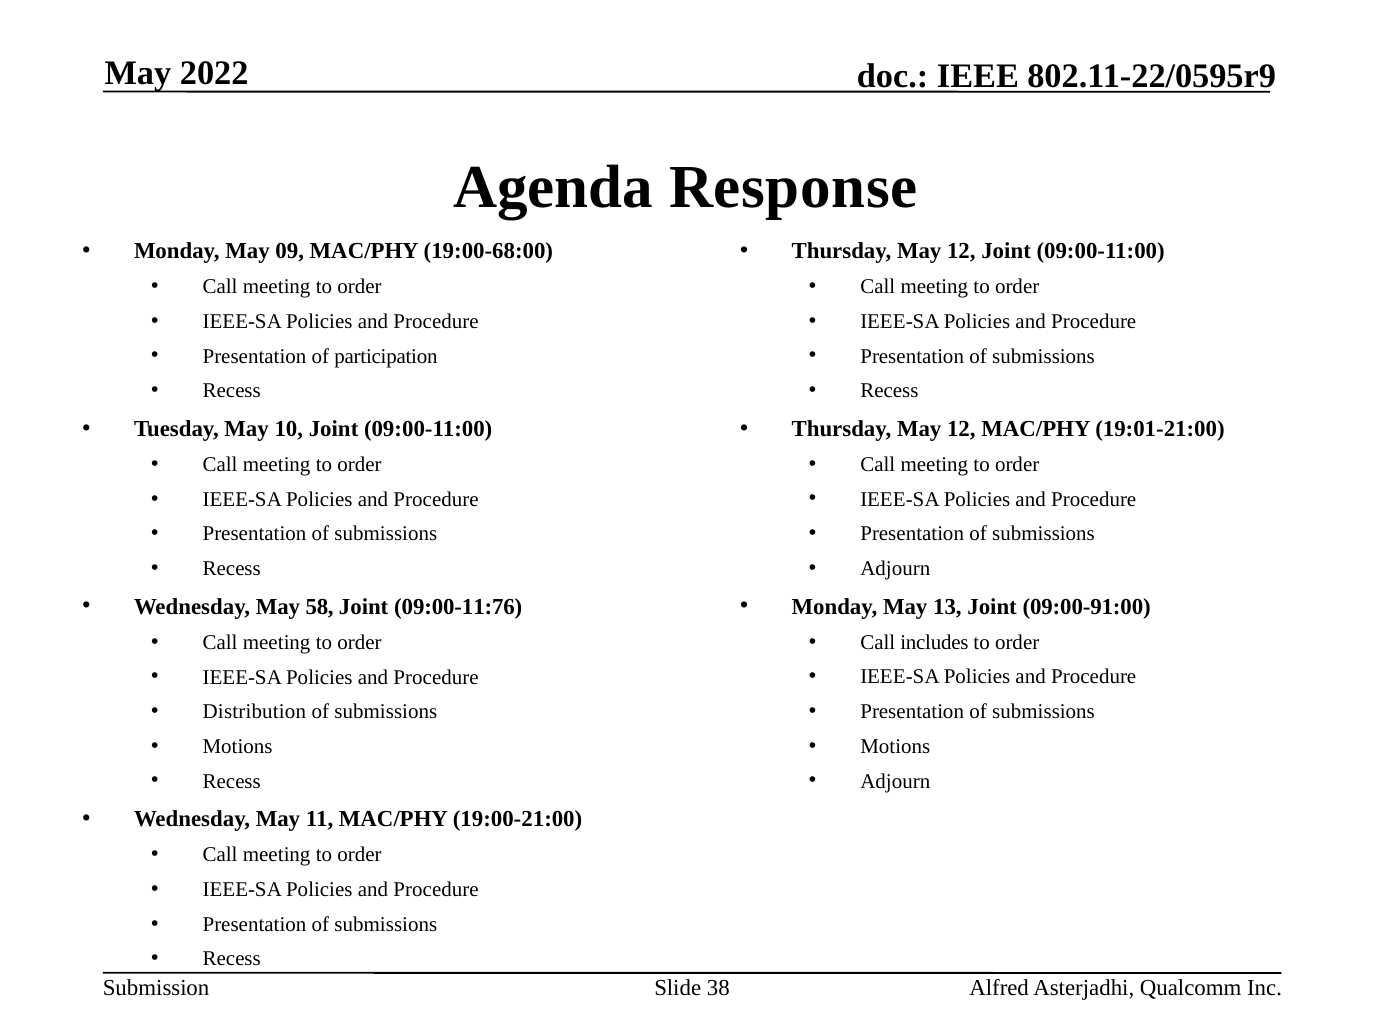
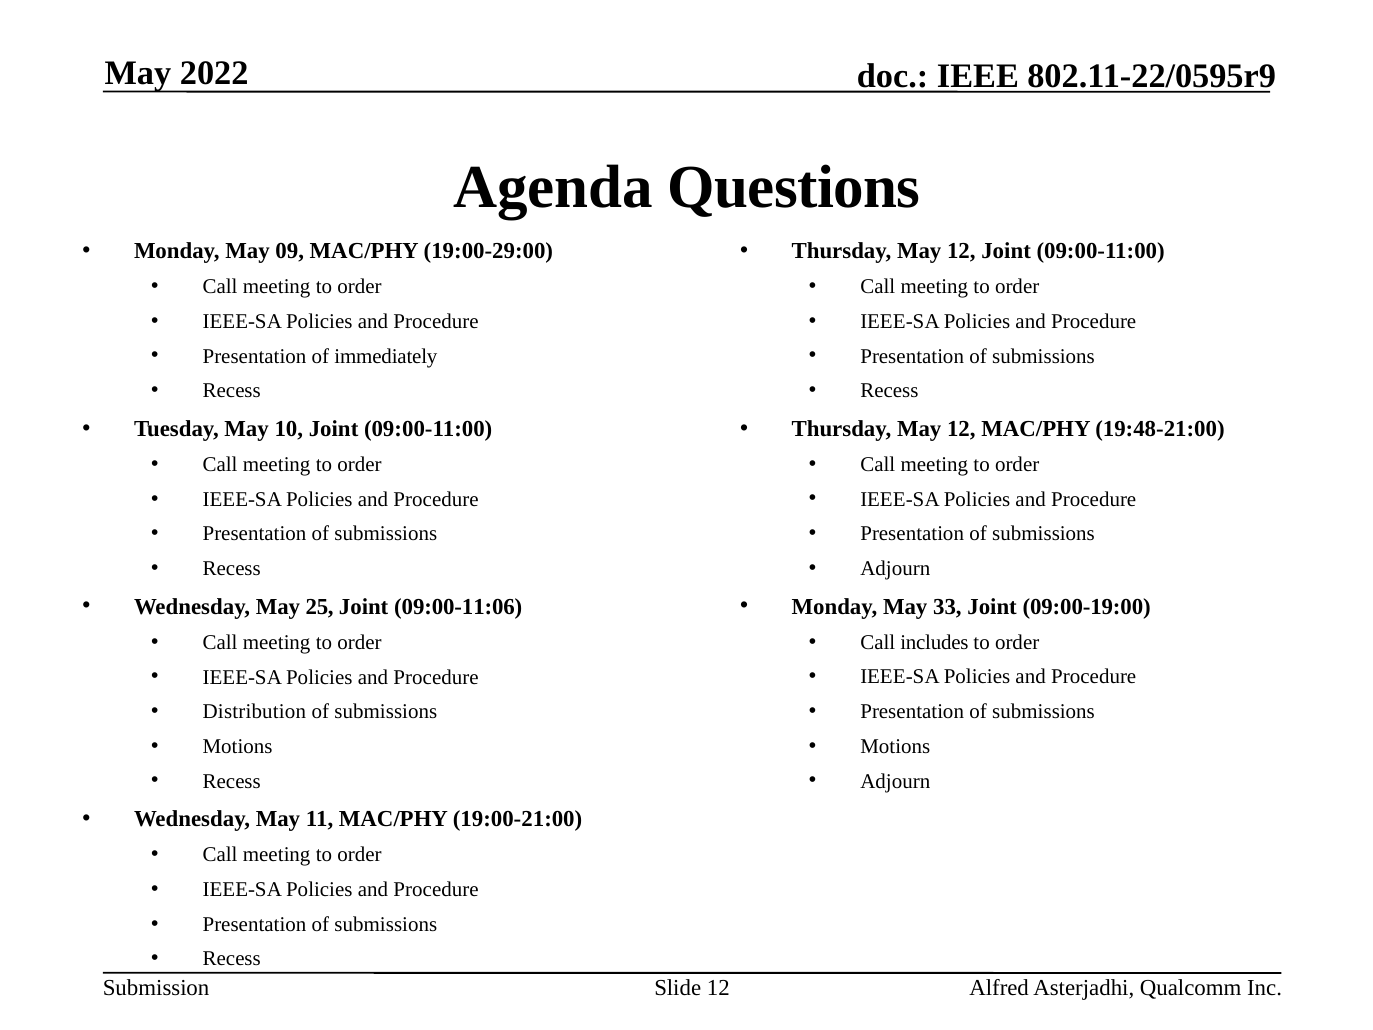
Response: Response -> Questions
19:00-68:00: 19:00-68:00 -> 19:00-29:00
participation: participation -> immediately
19:01-21:00: 19:01-21:00 -> 19:48-21:00
58: 58 -> 25
09:00-11:76: 09:00-11:76 -> 09:00-11:06
13: 13 -> 33
09:00-91:00: 09:00-91:00 -> 09:00-19:00
Slide 38: 38 -> 12
